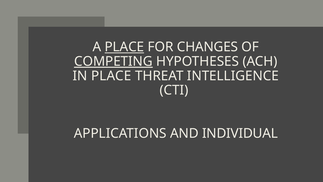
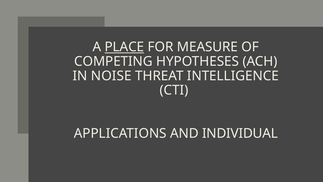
CHANGES: CHANGES -> MEASURE
COMPETING underline: present -> none
IN PLACE: PLACE -> NOISE
